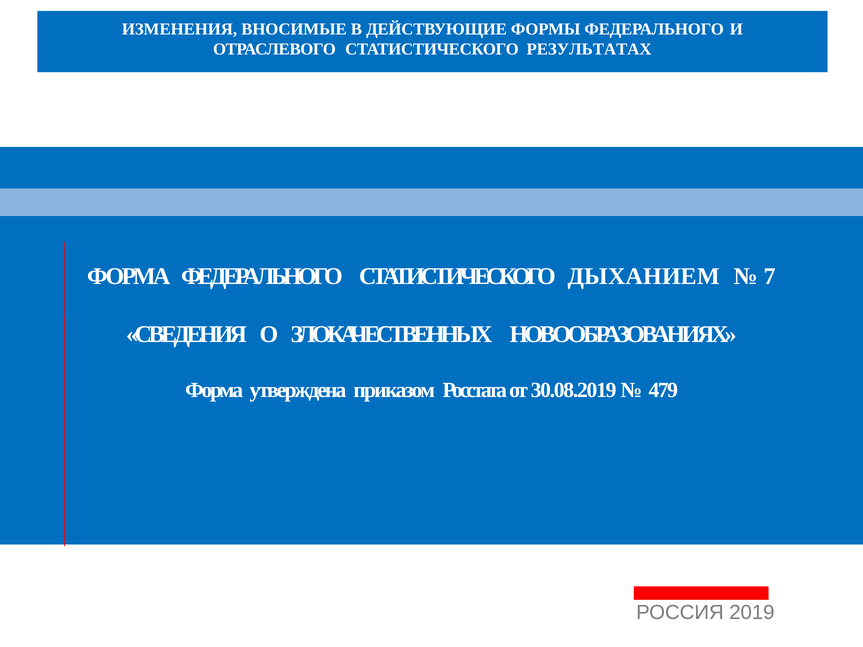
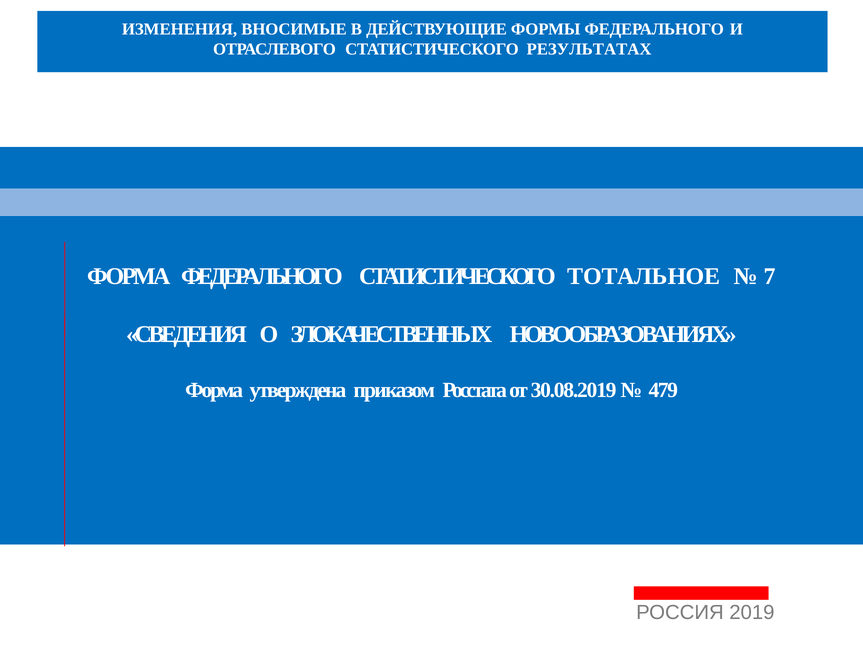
ДЫХАНИЕМ: ДЫХАНИЕМ -> ТОТАЛЬНОЕ
